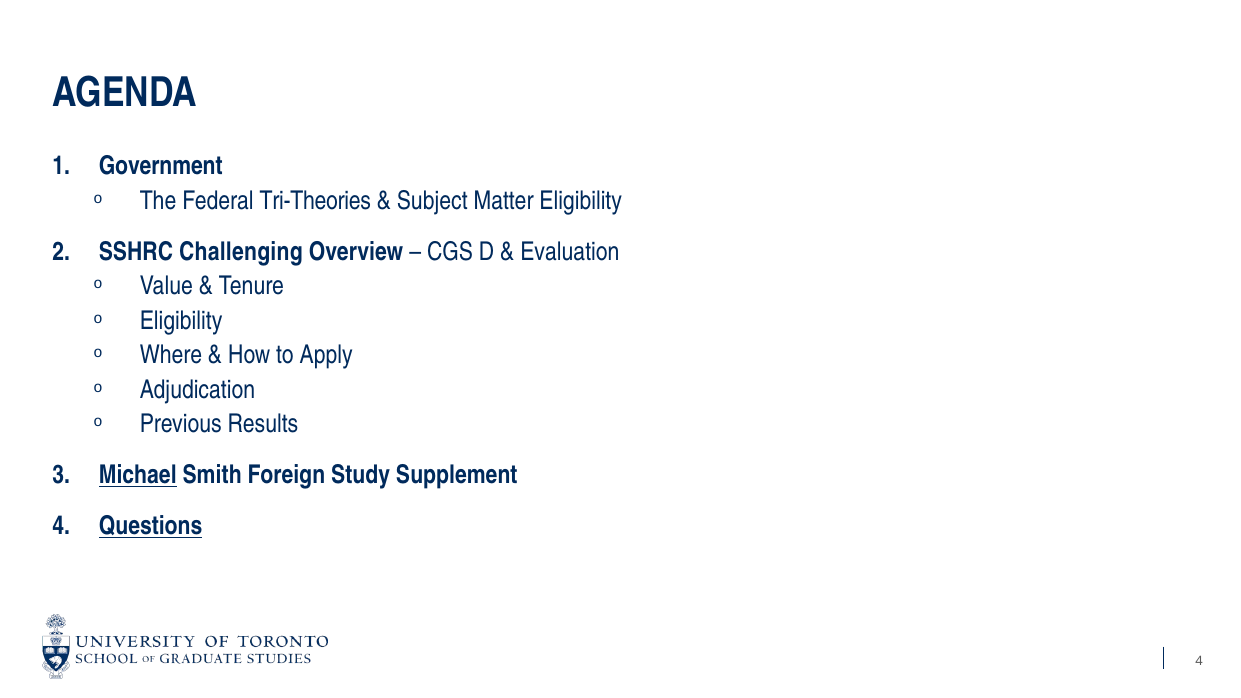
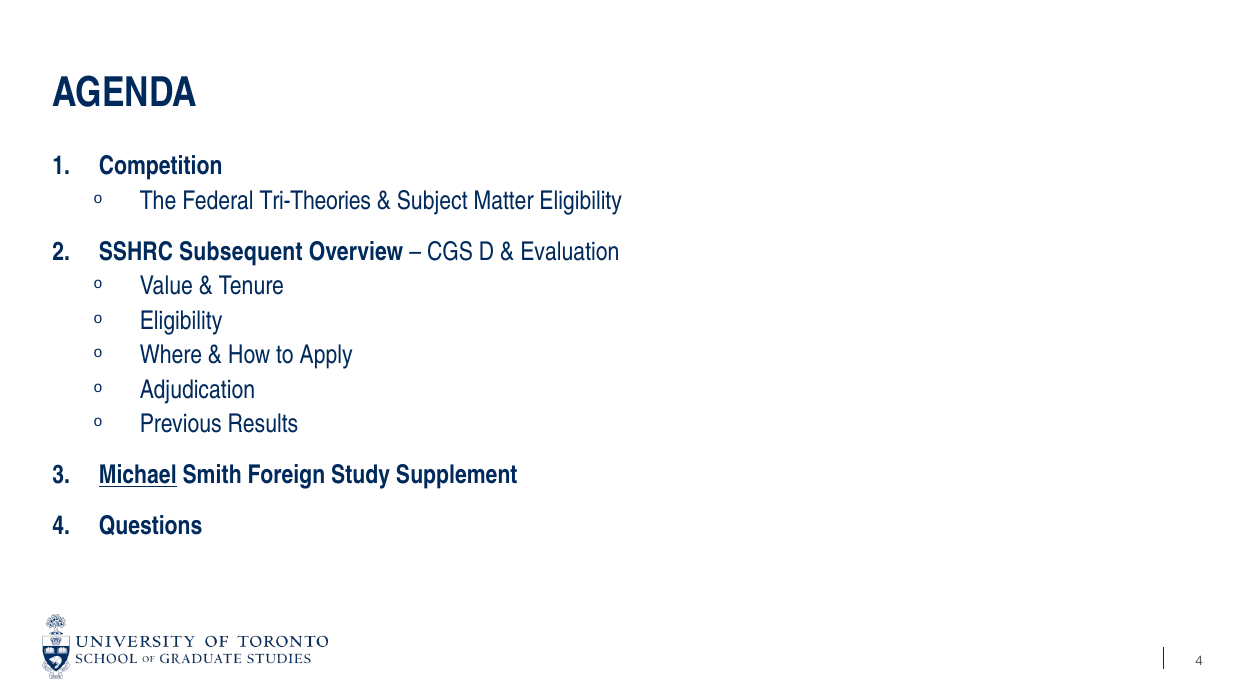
Government: Government -> Competition
Challenging: Challenging -> Subsequent
Questions underline: present -> none
